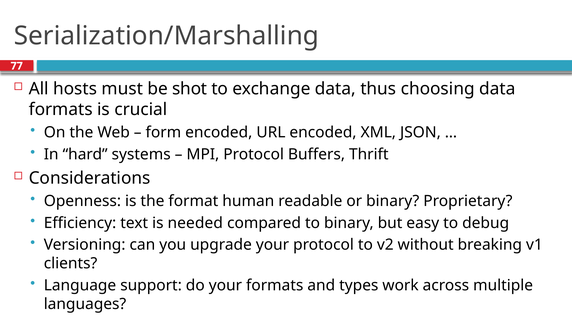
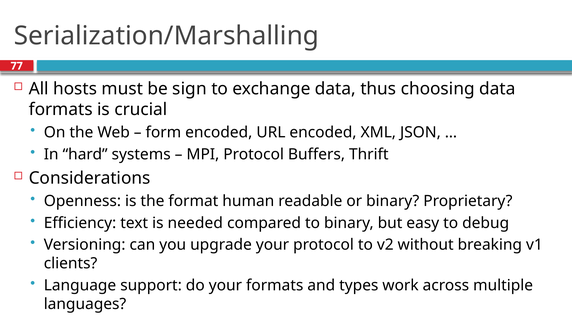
shot: shot -> sign
